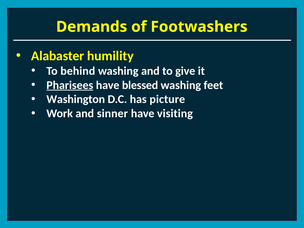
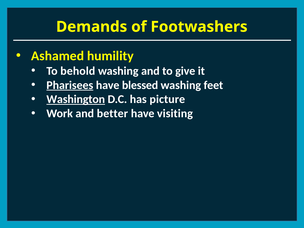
Alabaster: Alabaster -> Ashamed
behind: behind -> behold
Washington underline: none -> present
sinner: sinner -> better
